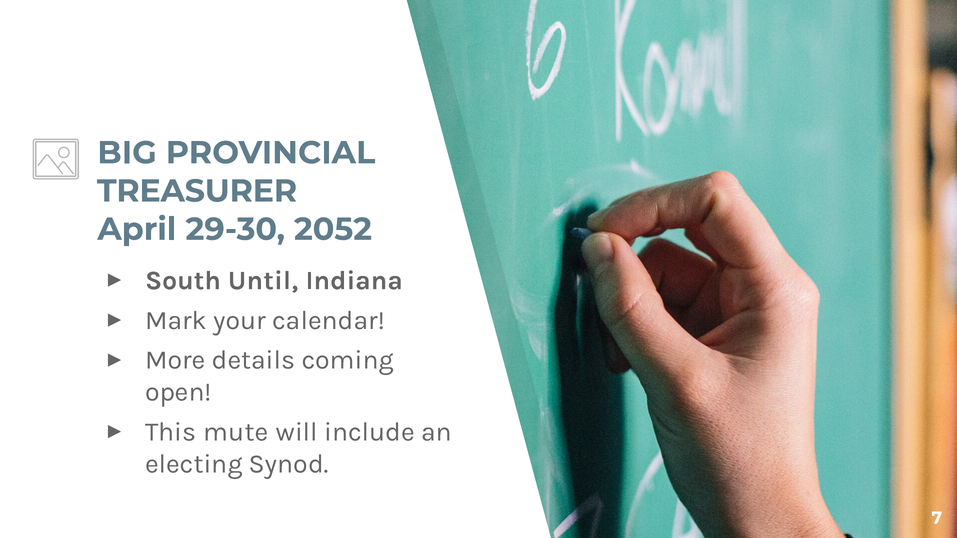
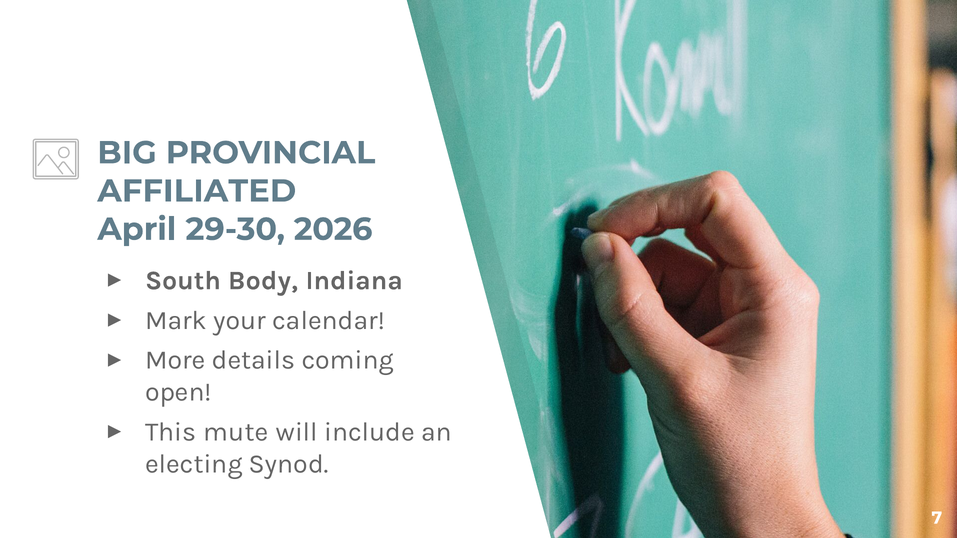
TREASURER: TREASURER -> AFFILIATED
2052: 2052 -> 2026
Until: Until -> Body
